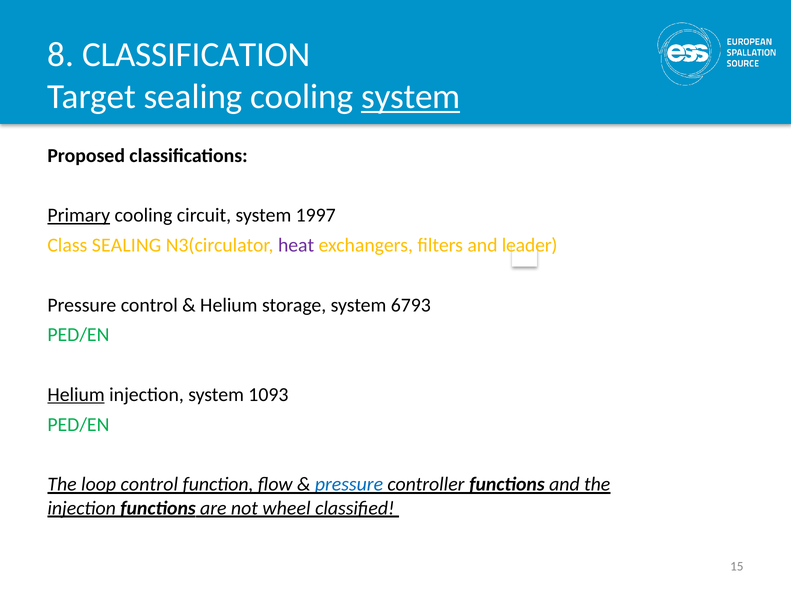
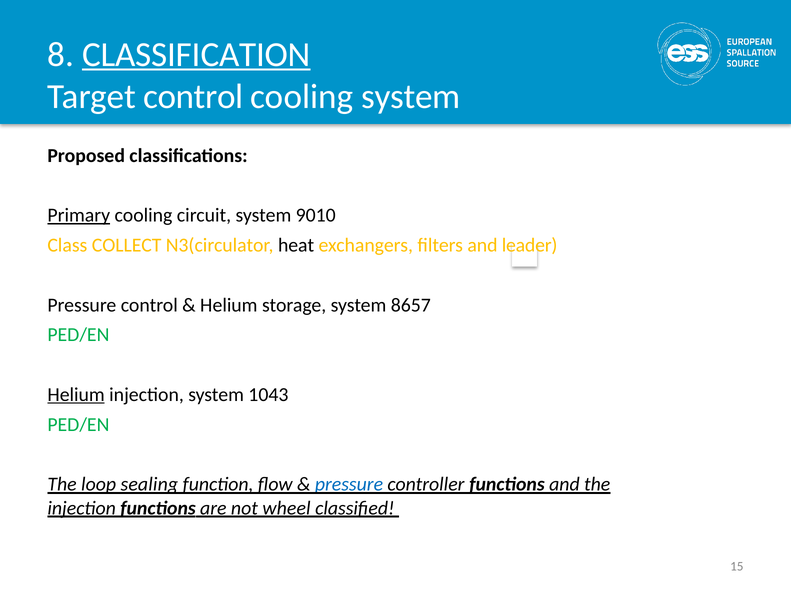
CLASSIFICATION underline: none -> present
Target sealing: sealing -> control
system at (411, 97) underline: present -> none
1997: 1997 -> 9010
Class SEALING: SEALING -> COLLECT
heat colour: purple -> black
6793: 6793 -> 8657
1093: 1093 -> 1043
loop control: control -> sealing
